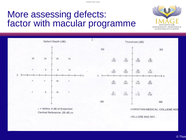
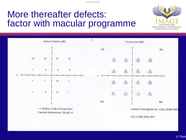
assessing: assessing -> thereafter
